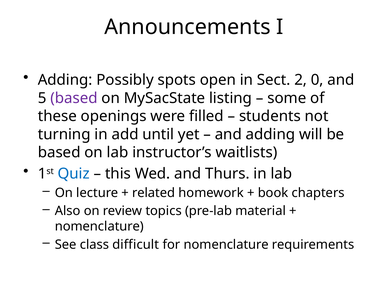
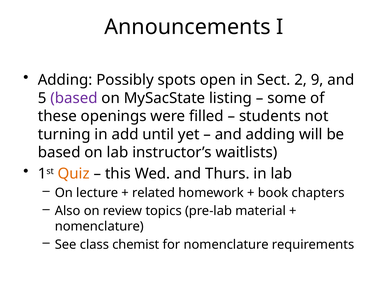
0: 0 -> 9
Quiz colour: blue -> orange
difficult: difficult -> chemist
